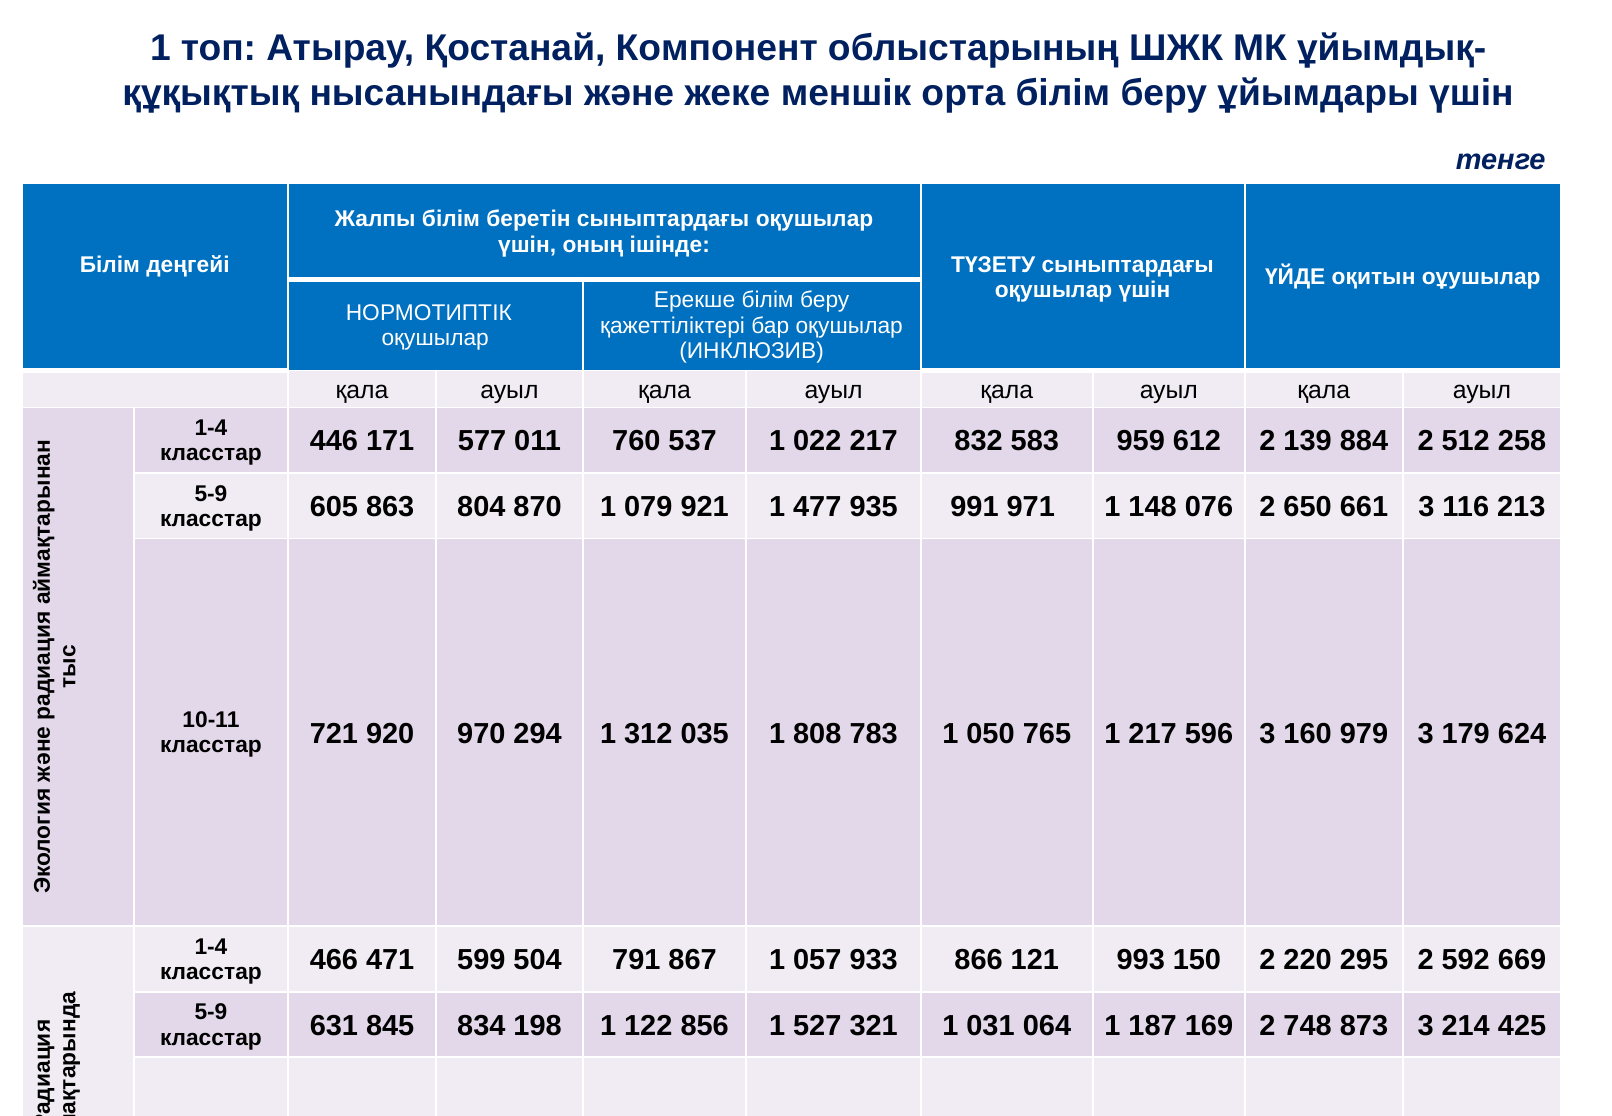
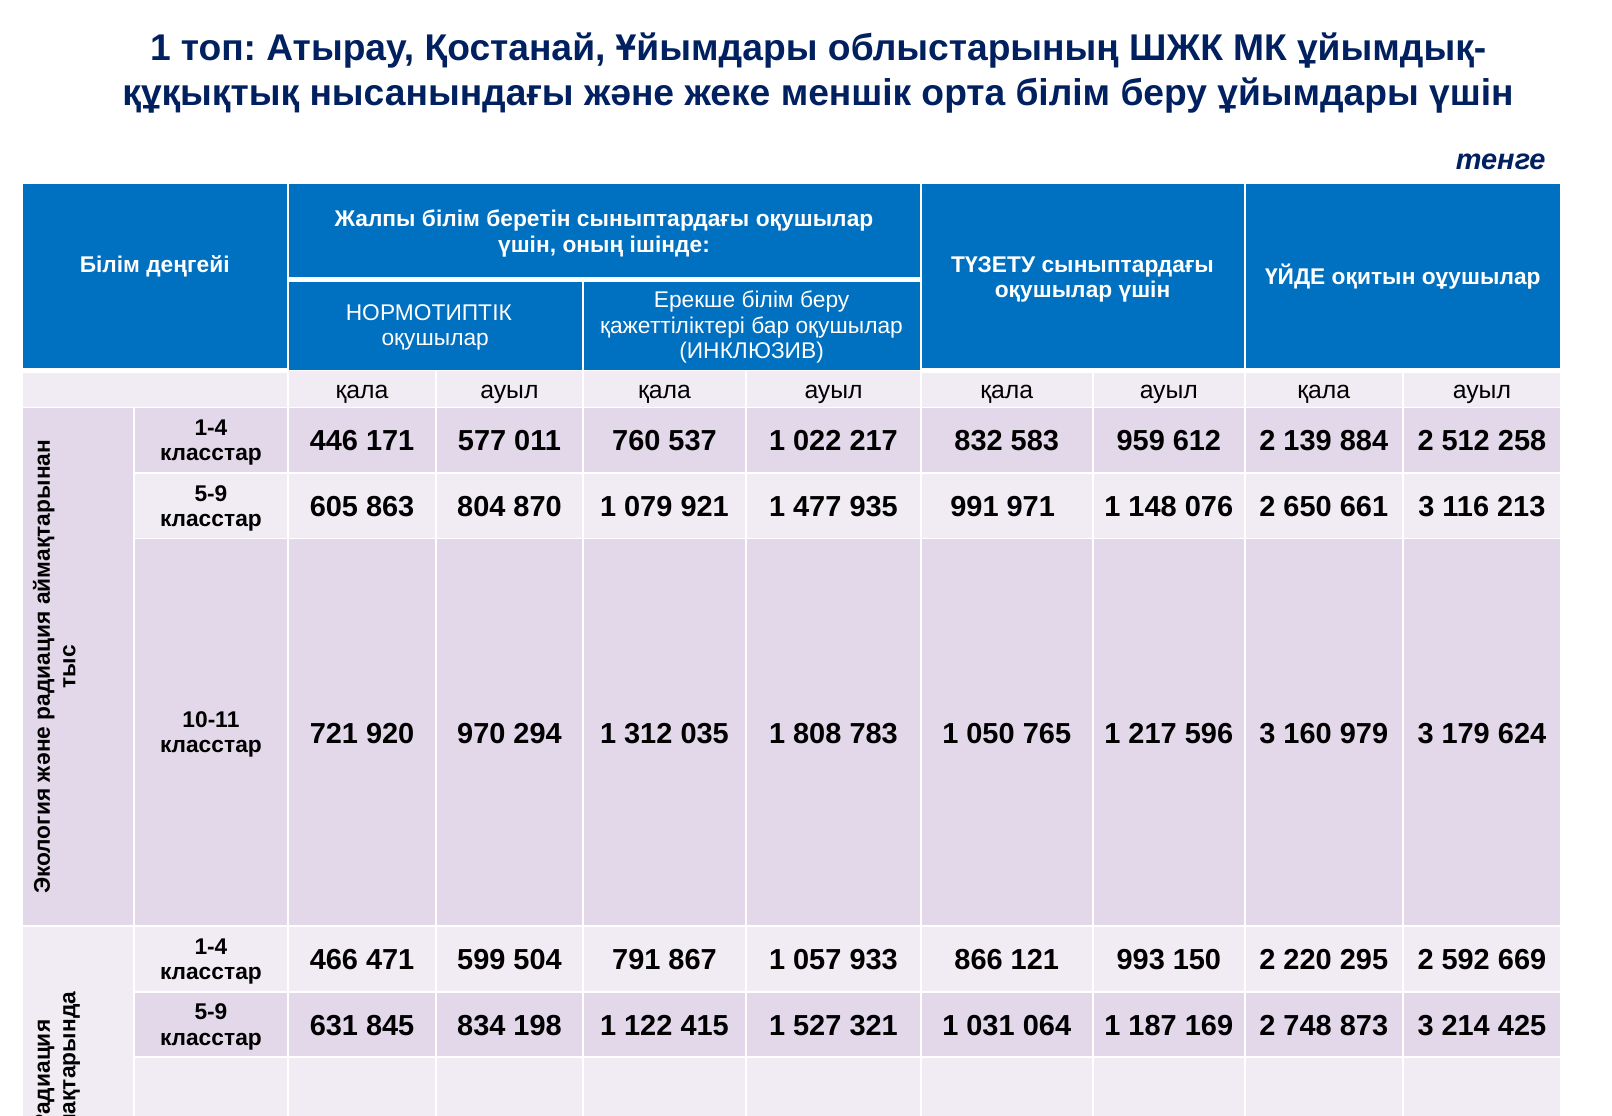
Қостанай Компонент: Компонент -> Ұйымдары
856: 856 -> 415
